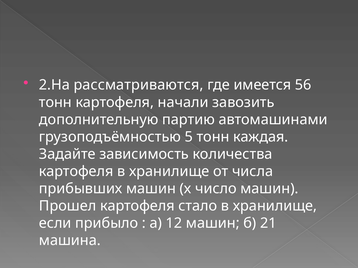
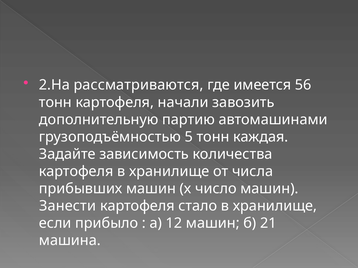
Прошел: Прошел -> Занести
